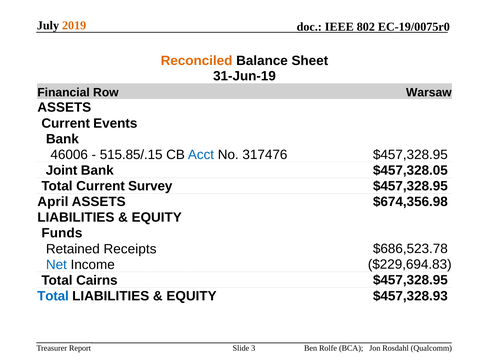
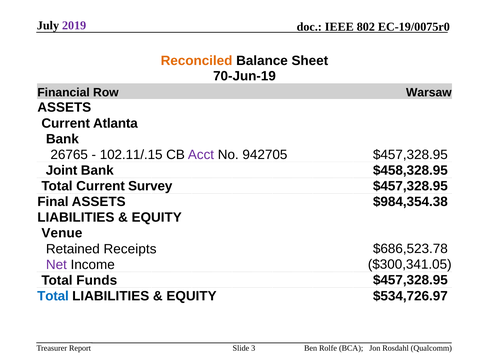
2019 colour: orange -> purple
31-Jun-19: 31-Jun-19 -> 70-Jun-19
Events: Events -> Atlanta
46006: 46006 -> 26765
515.85/.15: 515.85/.15 -> 102.11/.15
Acct colour: blue -> purple
317476: 317476 -> 942705
$457,328.05: $457,328.05 -> $458,328.95
April: April -> Final
$674,356.98: $674,356.98 -> $984,354.38
Funds: Funds -> Venue
Net colour: blue -> purple
$229,694.83: $229,694.83 -> $300,341.05
Cairns: Cairns -> Funds
$457,328.93: $457,328.93 -> $534,726.97
